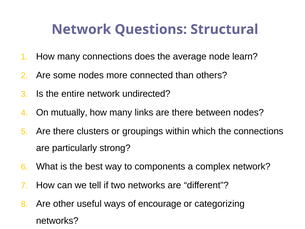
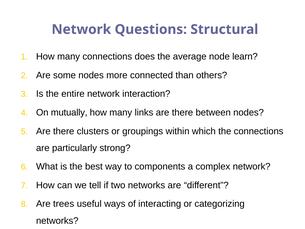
undirected: undirected -> interaction
other: other -> trees
encourage: encourage -> interacting
